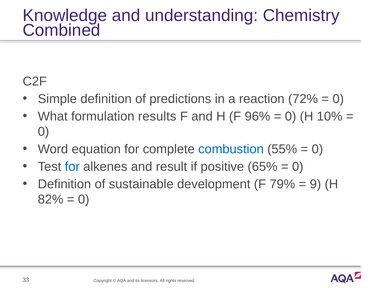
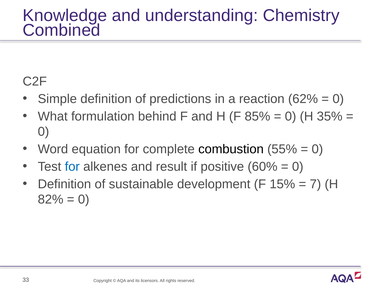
72%: 72% -> 62%
results: results -> behind
96%: 96% -> 85%
10%: 10% -> 35%
combustion colour: blue -> black
65%: 65% -> 60%
79%: 79% -> 15%
9: 9 -> 7
